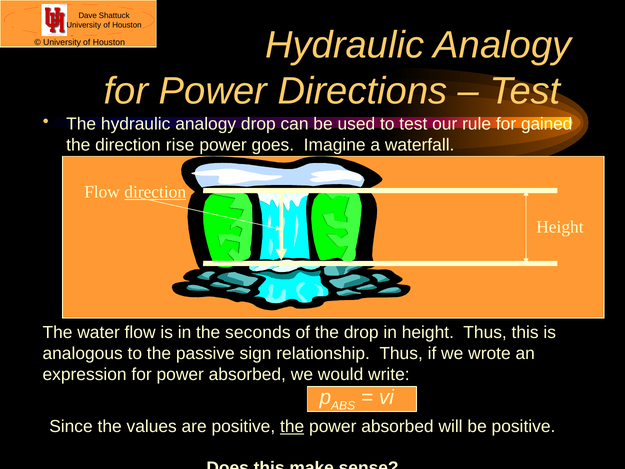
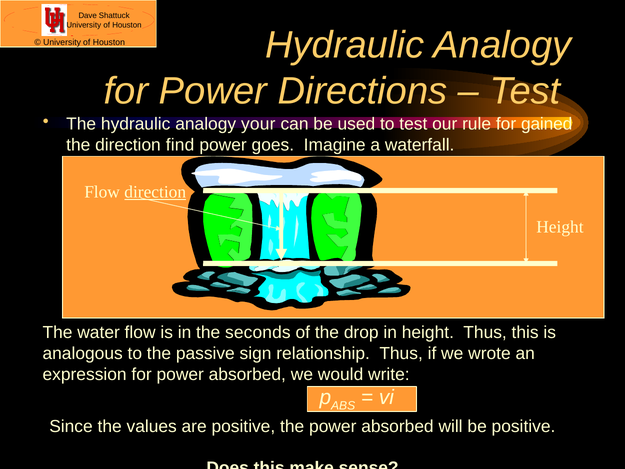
analogy drop: drop -> your
rise: rise -> find
the at (292, 426) underline: present -> none
